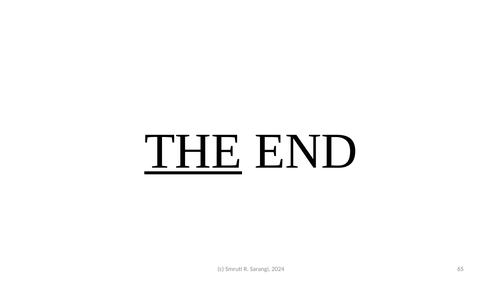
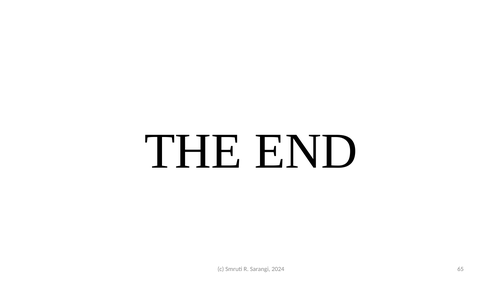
THE underline: present -> none
